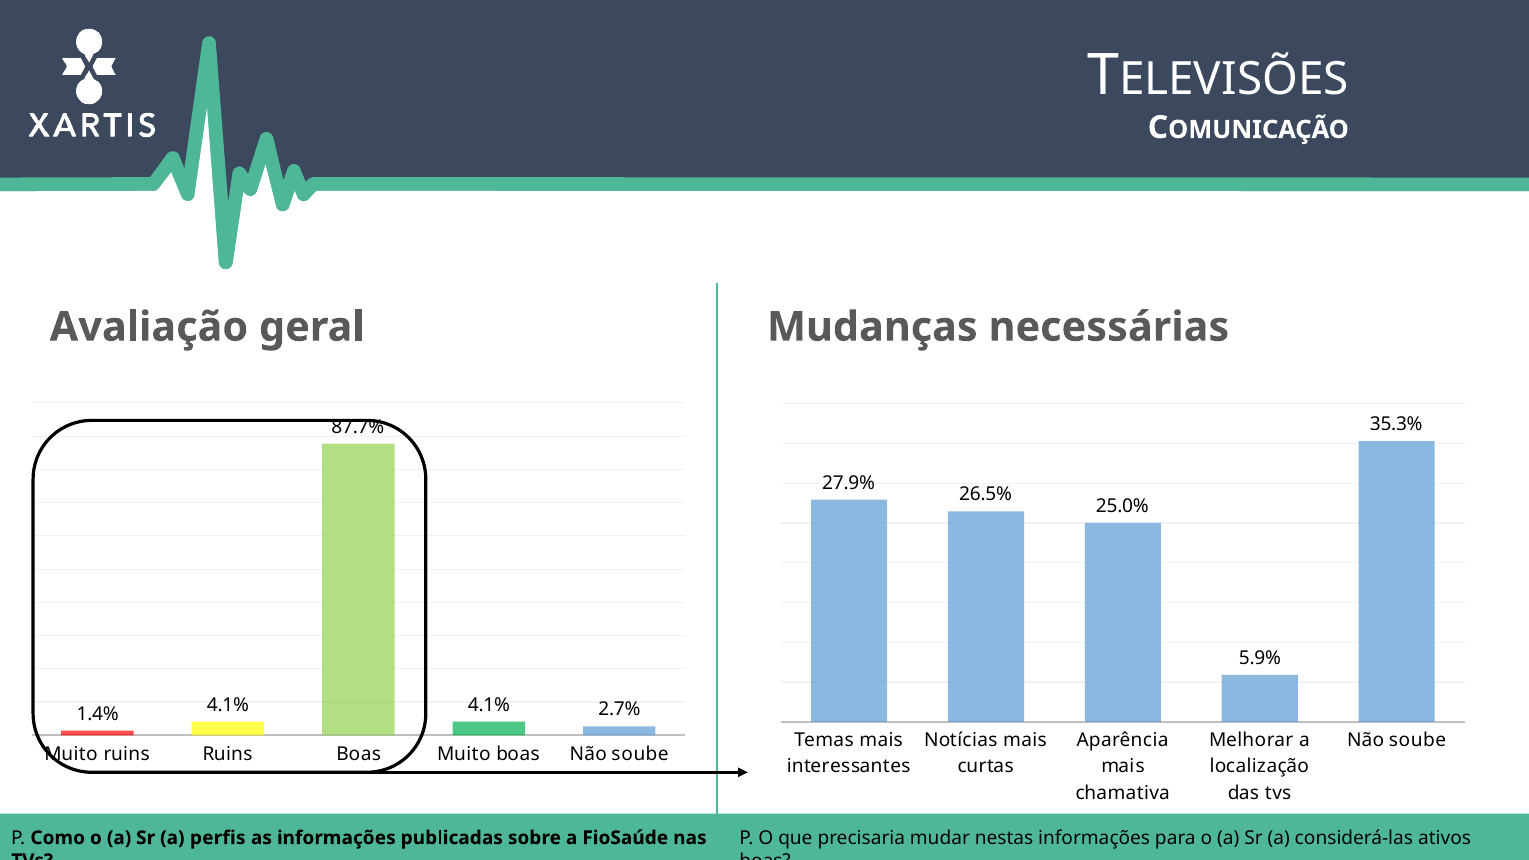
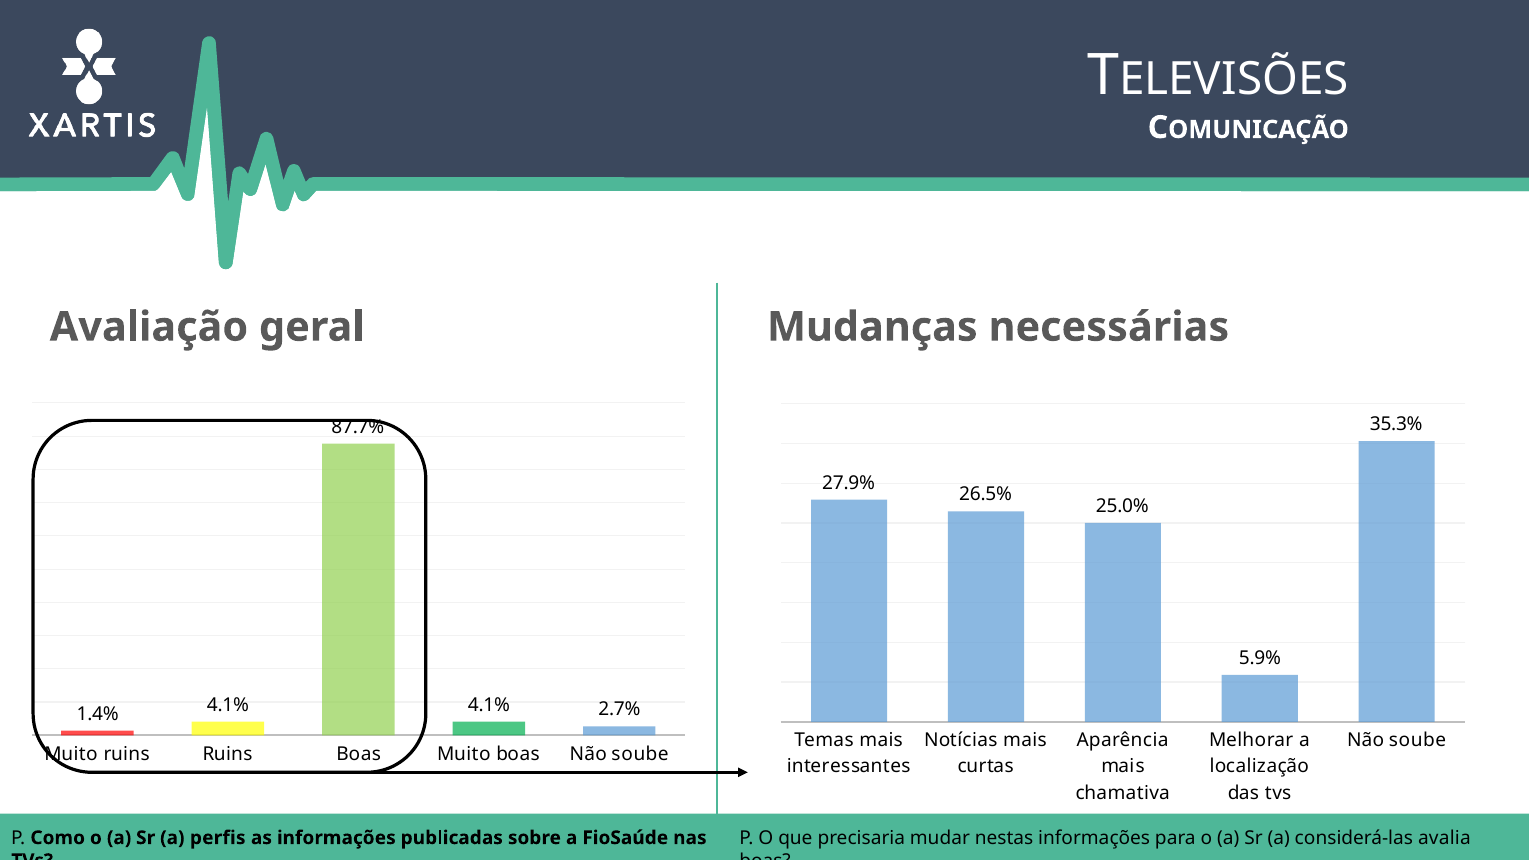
ativos: ativos -> avalia
